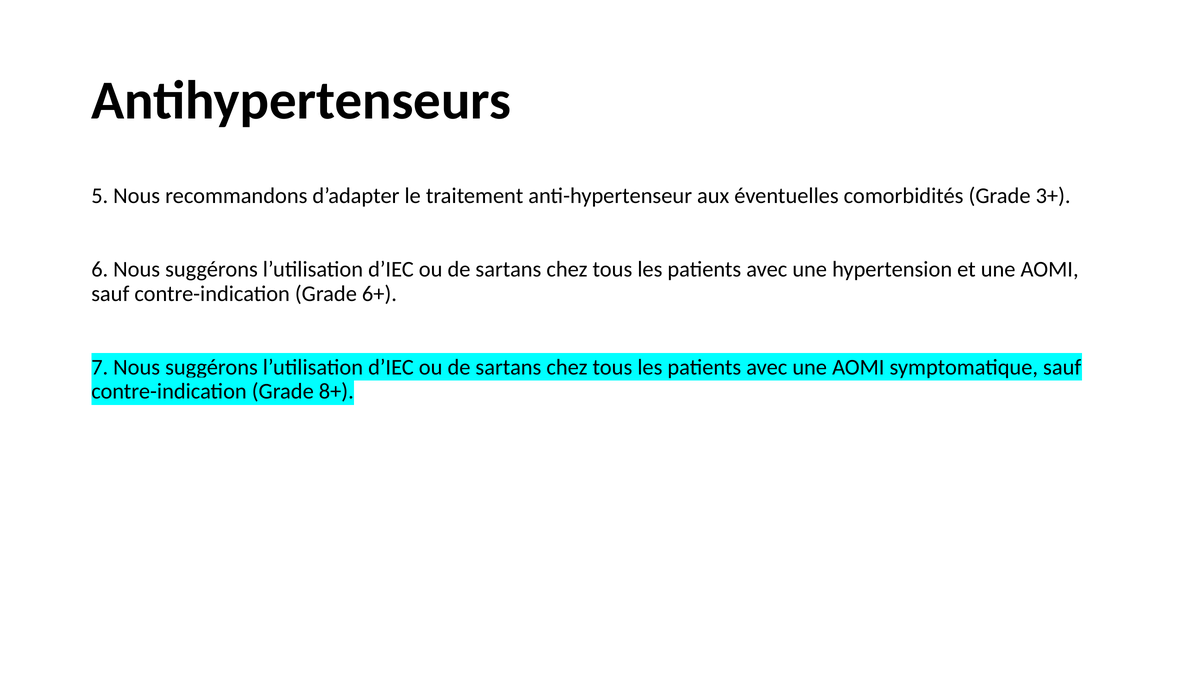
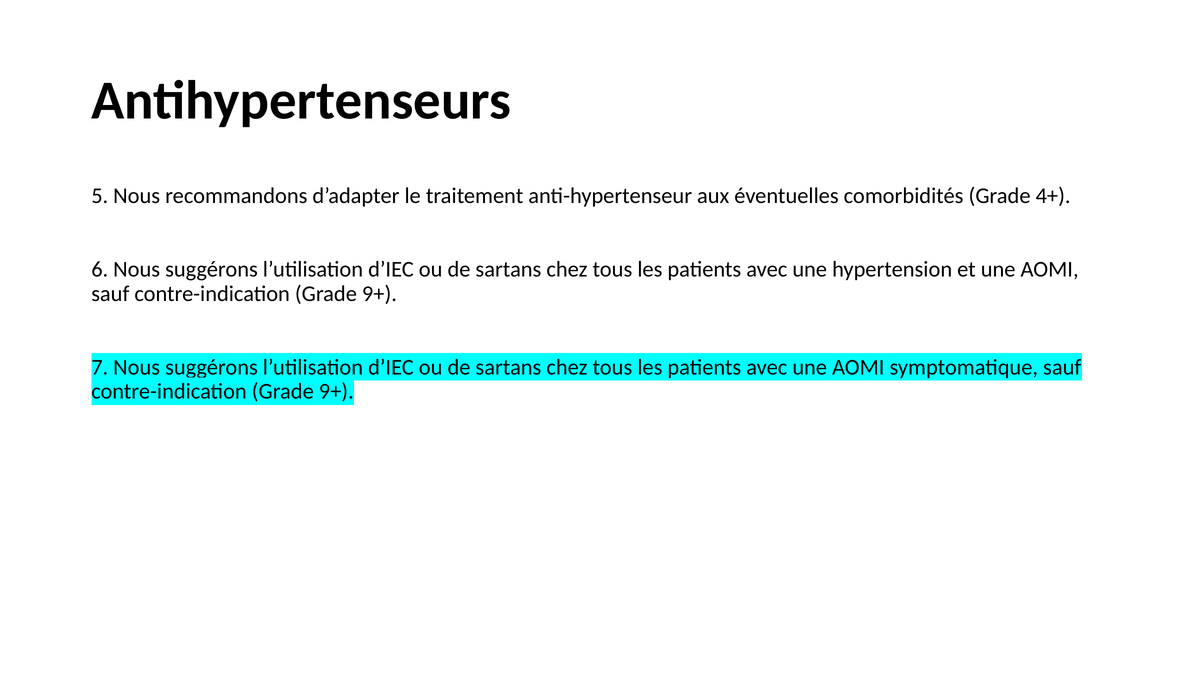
3+: 3+ -> 4+
6+ at (379, 293): 6+ -> 9+
8+ at (336, 391): 8+ -> 9+
